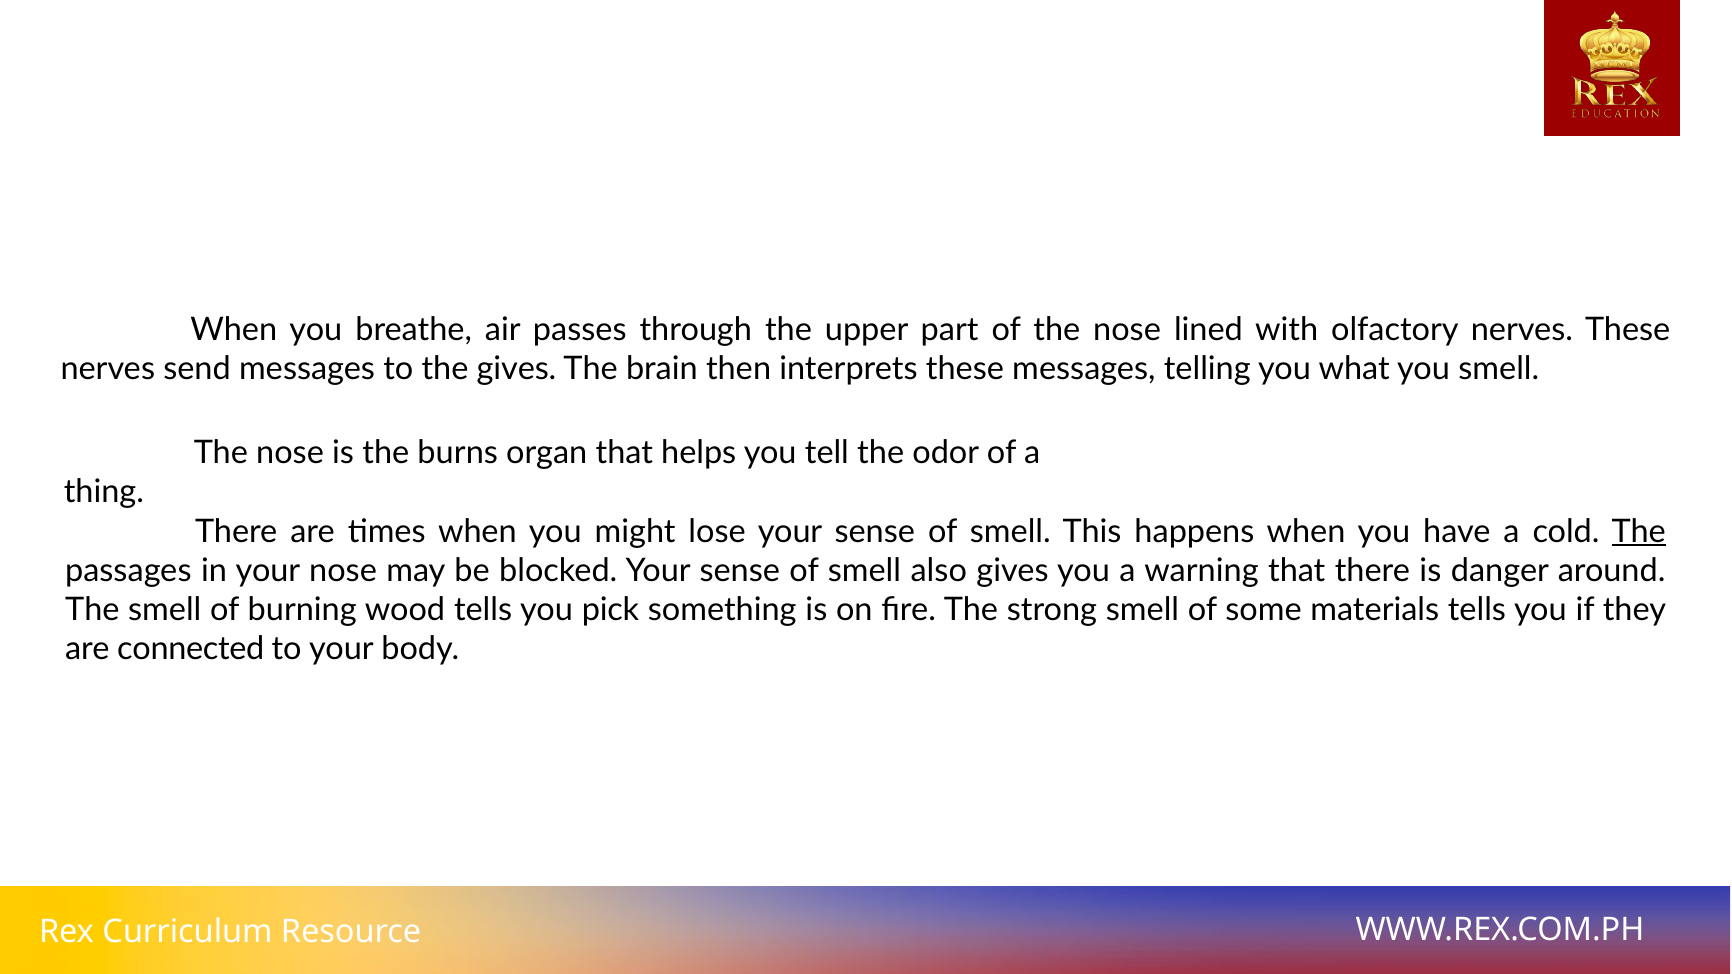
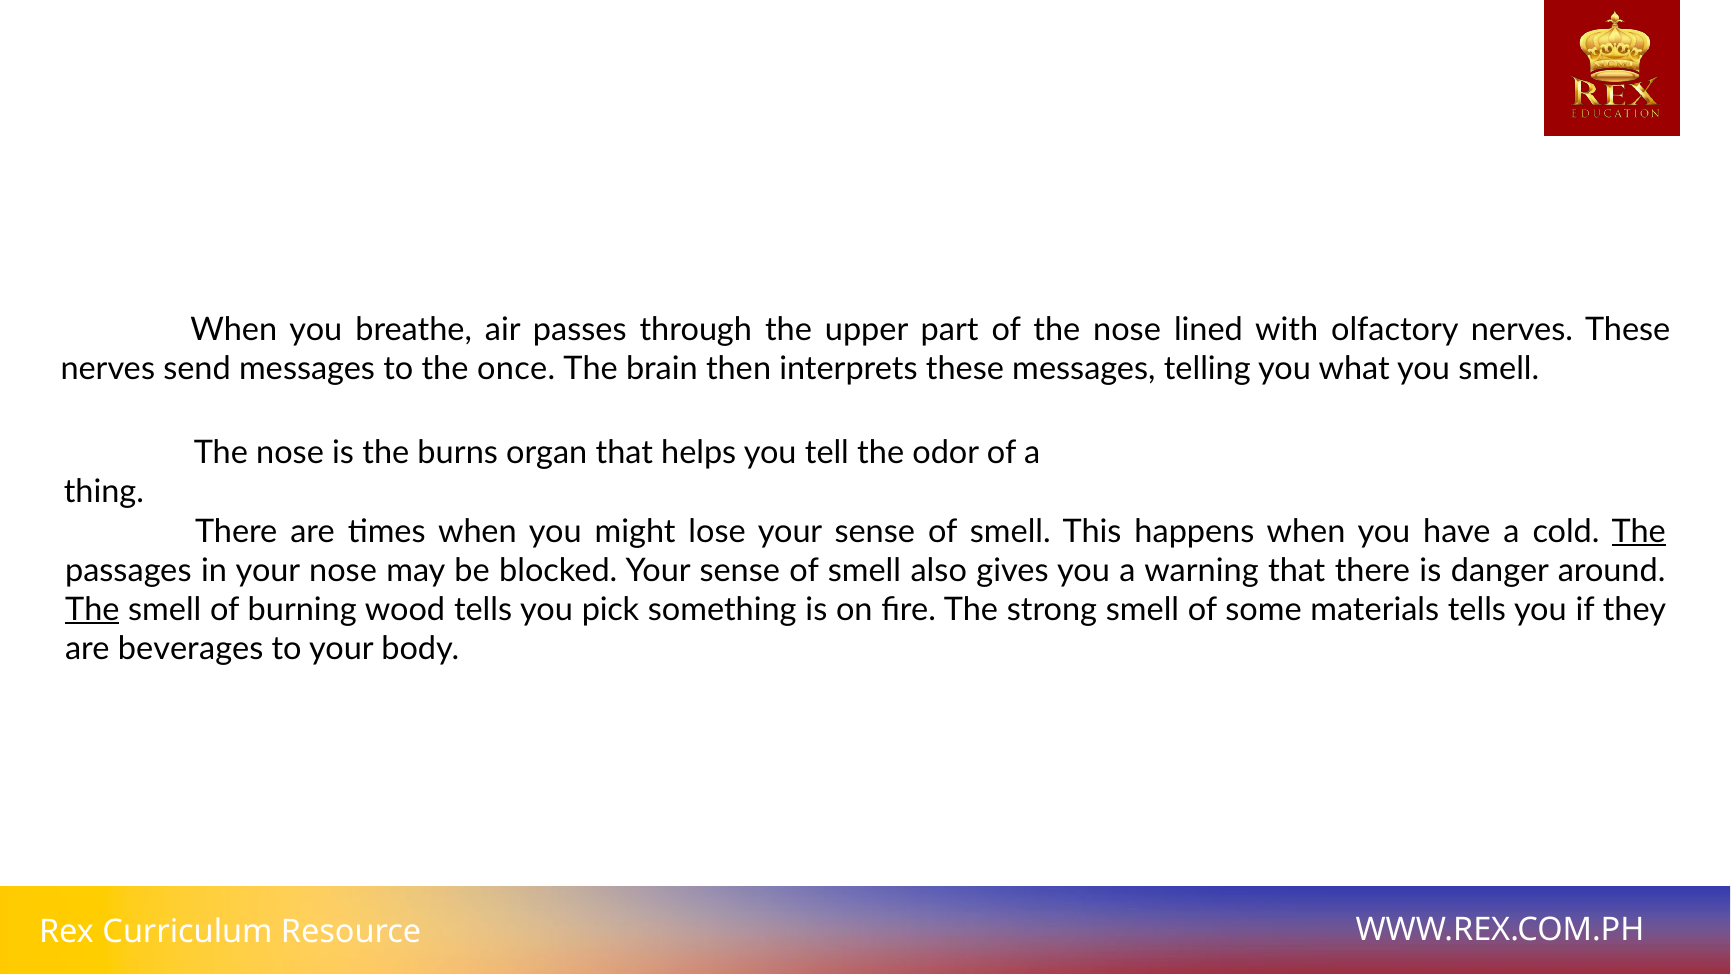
the gives: gives -> once
The at (92, 610) underline: none -> present
connected: connected -> beverages
